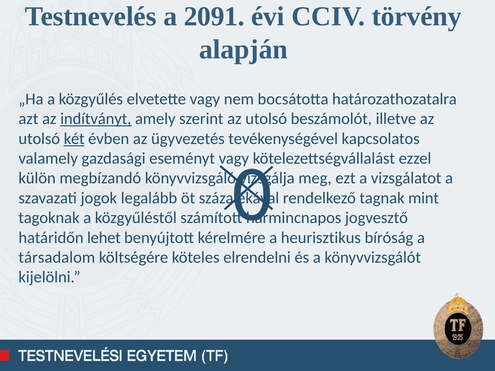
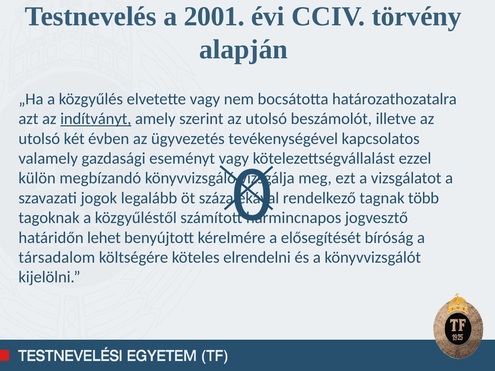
2091: 2091 -> 2001
két underline: present -> none
mint: mint -> több
heurisztikus: heurisztikus -> elősegítését
